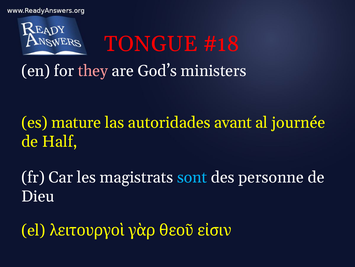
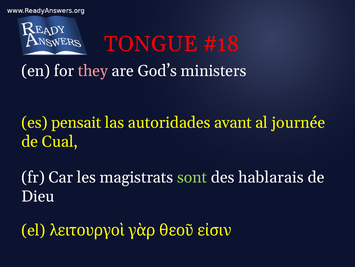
mature: mature -> pensait
Half: Half -> Cual
sont colour: light blue -> light green
personne: personne -> hablarais
